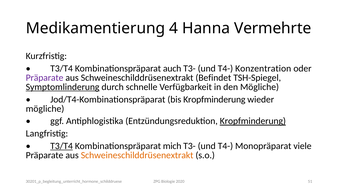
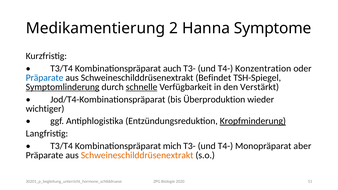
4: 4 -> 2
Vermehrte: Vermehrte -> Symptome
Präparate at (45, 78) colour: purple -> blue
schnelle underline: none -> present
den Mögliche: Mögliche -> Verstärkt
bis Kropfminderung: Kropfminderung -> Überproduktion
mögliche at (45, 109): mögliche -> wichtiger
T3/T4 at (62, 146) underline: present -> none
viele: viele -> aber
